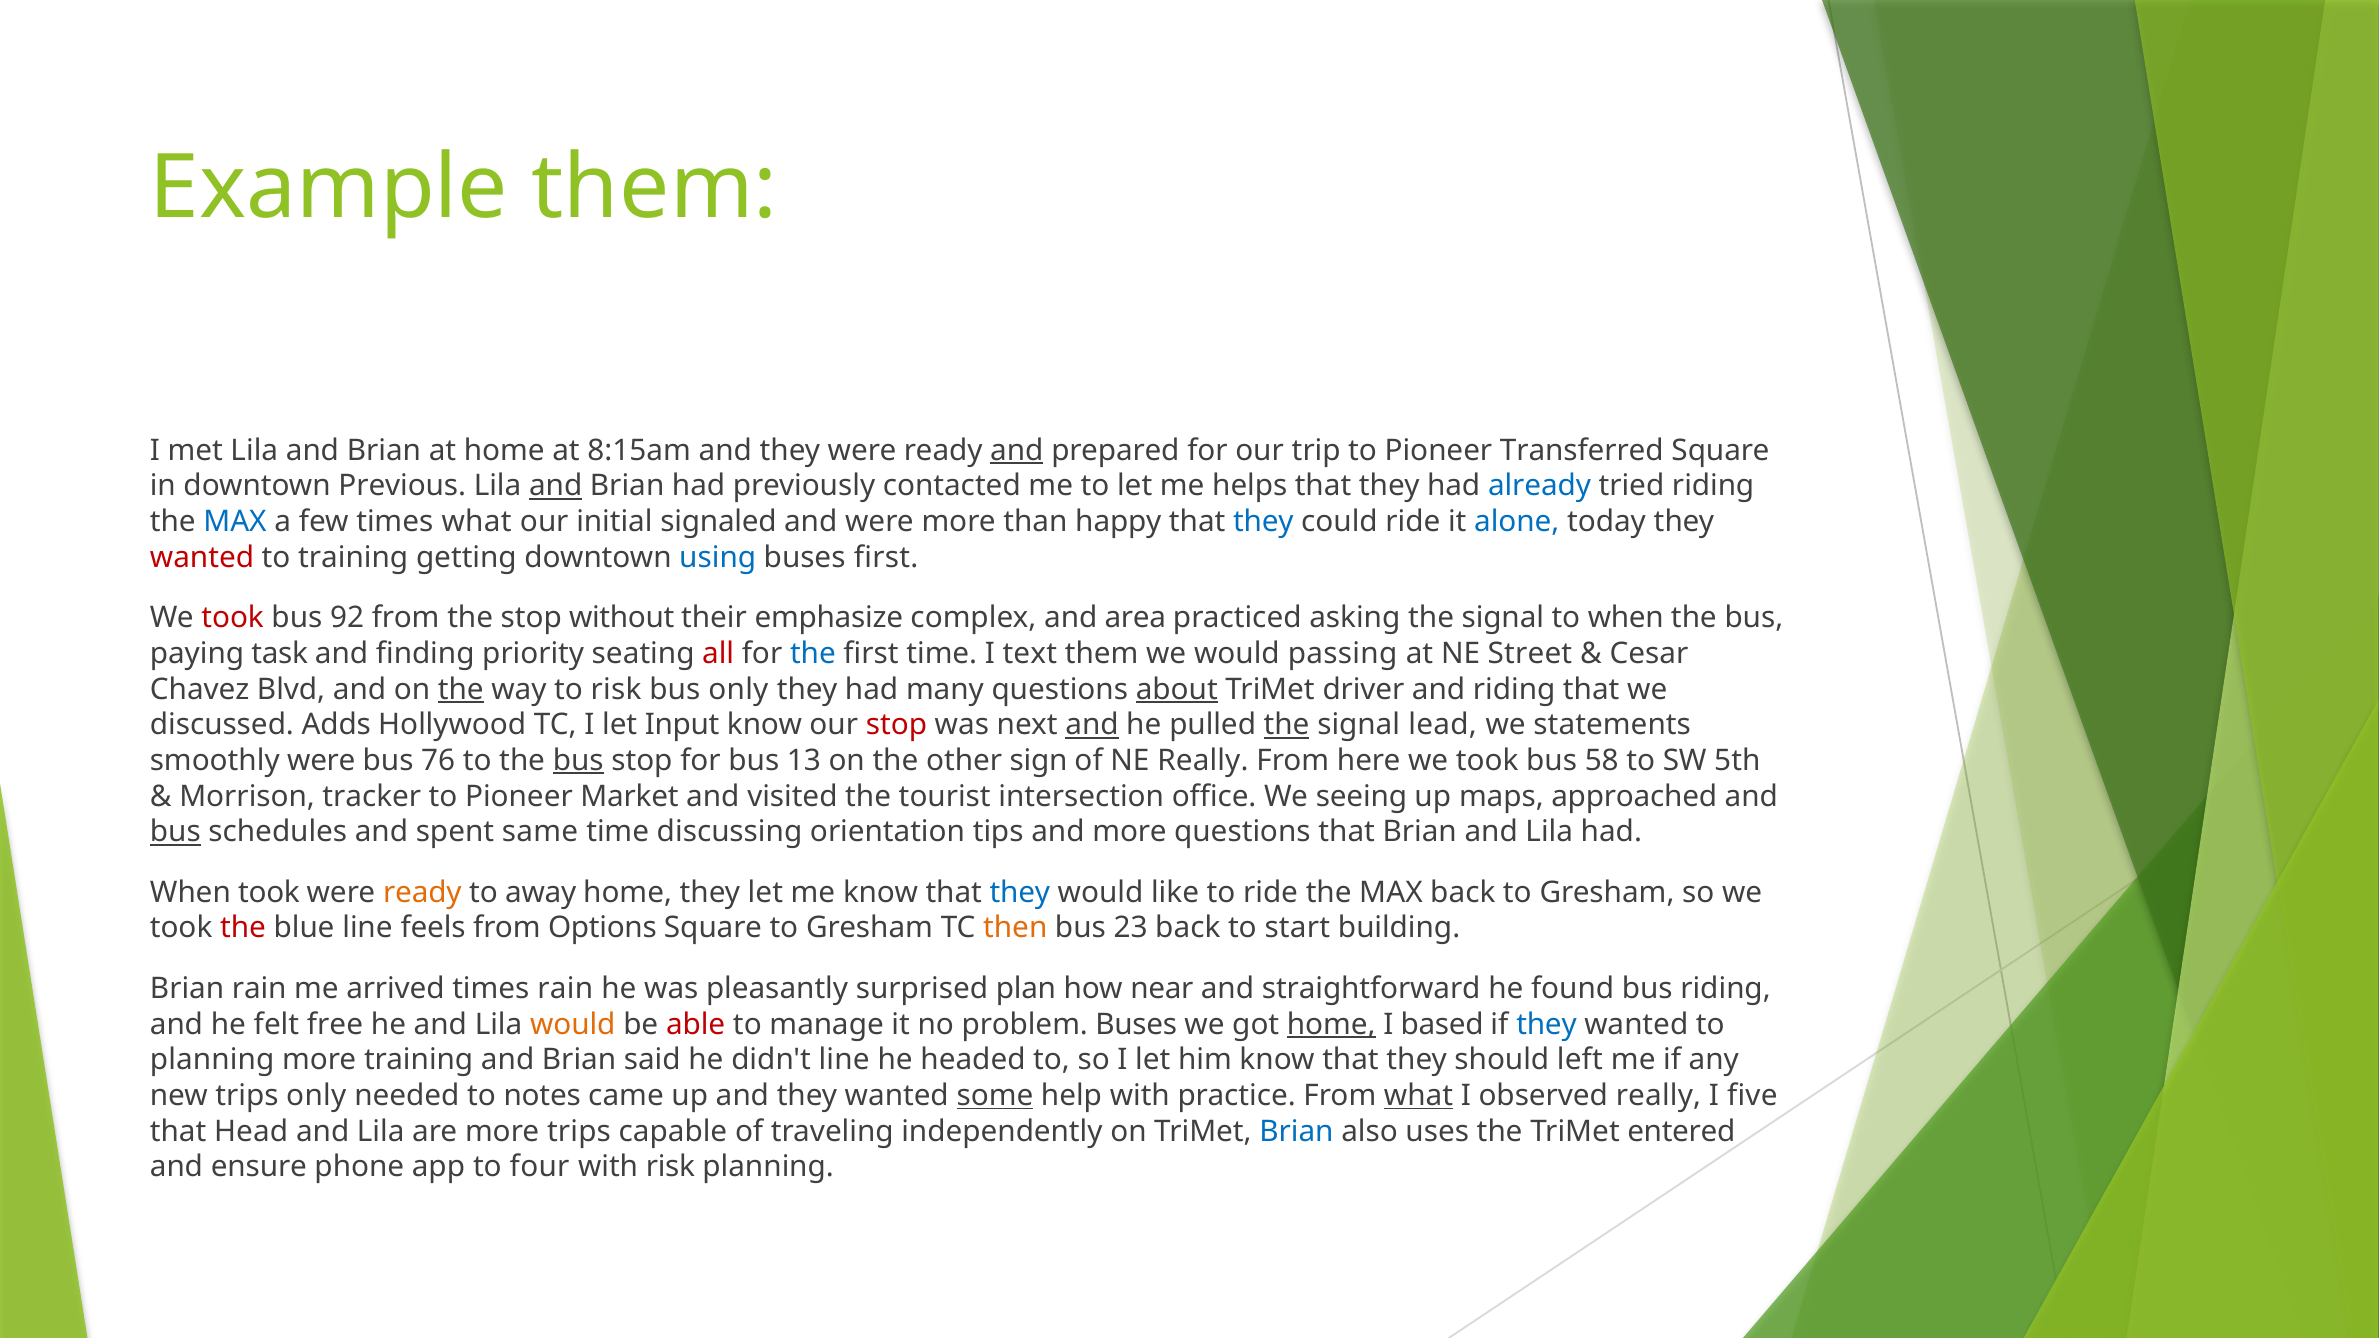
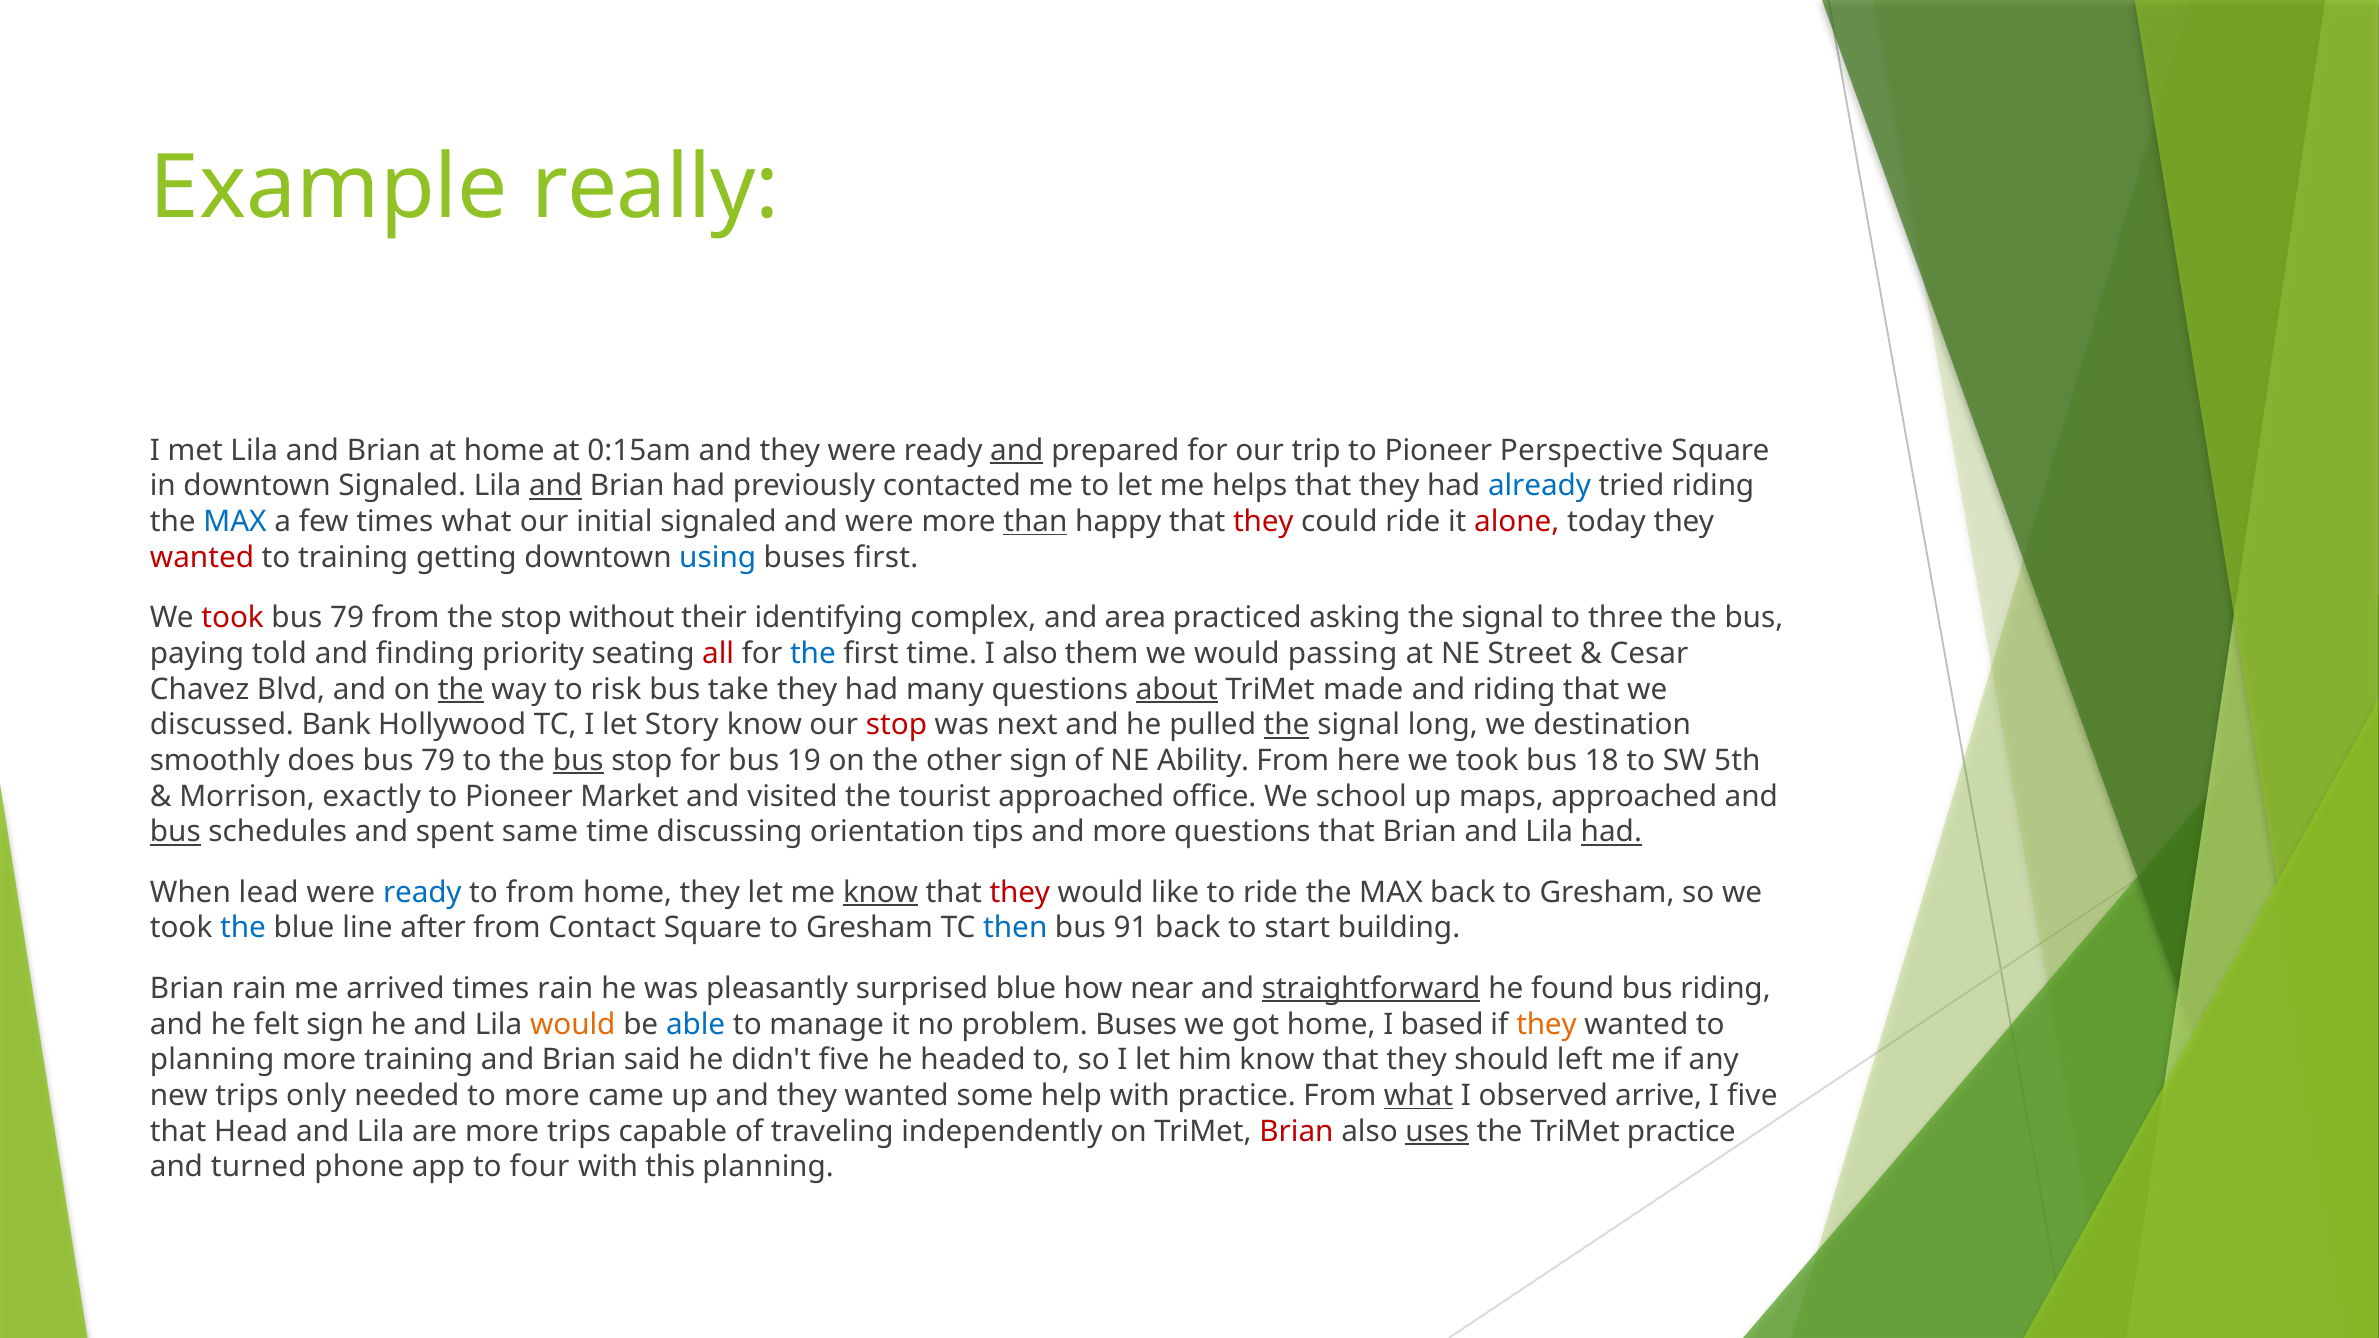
Example them: them -> really
8:15am: 8:15am -> 0:15am
Transferred: Transferred -> Perspective
downtown Previous: Previous -> Signaled
than underline: none -> present
they at (1263, 522) colour: blue -> red
alone colour: blue -> red
92 at (347, 618): 92 -> 79
emphasize: emphasize -> identifying
to when: when -> three
task: task -> told
I text: text -> also
bus only: only -> take
driver: driver -> made
Adds: Adds -> Bank
Input: Input -> Story
and at (1092, 725) underline: present -> none
lead: lead -> long
statements: statements -> destination
smoothly were: were -> does
76 at (438, 761): 76 -> 79
13: 13 -> 19
NE Really: Really -> Ability
58: 58 -> 18
tracker: tracker -> exactly
tourist intersection: intersection -> approached
seeing: seeing -> school
had at (1611, 832) underline: none -> present
When took: took -> lead
ready at (422, 893) colour: orange -> blue
to away: away -> from
know at (880, 893) underline: none -> present
they at (1020, 893) colour: blue -> red
the at (243, 928) colour: red -> blue
feels: feels -> after
Options: Options -> Contact
then colour: orange -> blue
23: 23 -> 91
surprised plan: plan -> blue
straightforward underline: none -> present
felt free: free -> sign
able colour: red -> blue
home at (1331, 1024) underline: present -> none
they at (1546, 1024) colour: blue -> orange
didn't line: line -> five
to notes: notes -> more
some underline: present -> none
observed really: really -> arrive
Brian at (1296, 1131) colour: blue -> red
uses underline: none -> present
TriMet entered: entered -> practice
ensure: ensure -> turned
with risk: risk -> this
